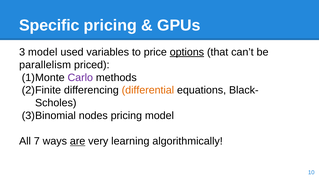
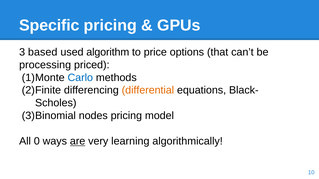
3 model: model -> based
variables: variables -> algorithm
options underline: present -> none
parallelism: parallelism -> processing
Carlo colour: purple -> blue
7: 7 -> 0
